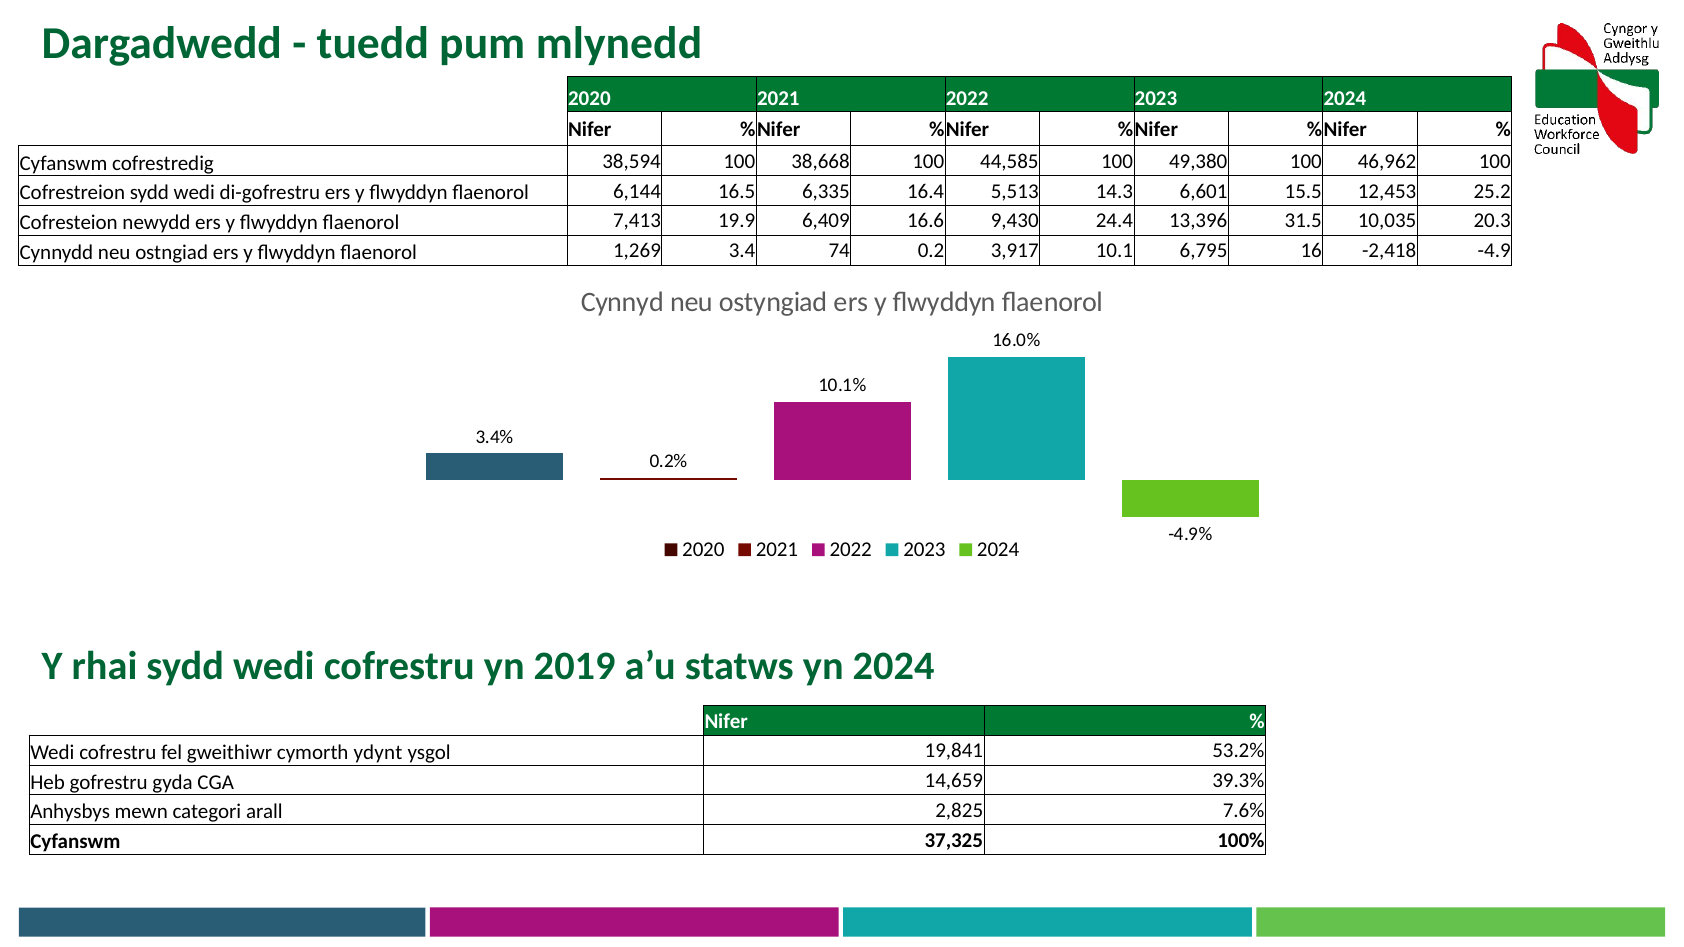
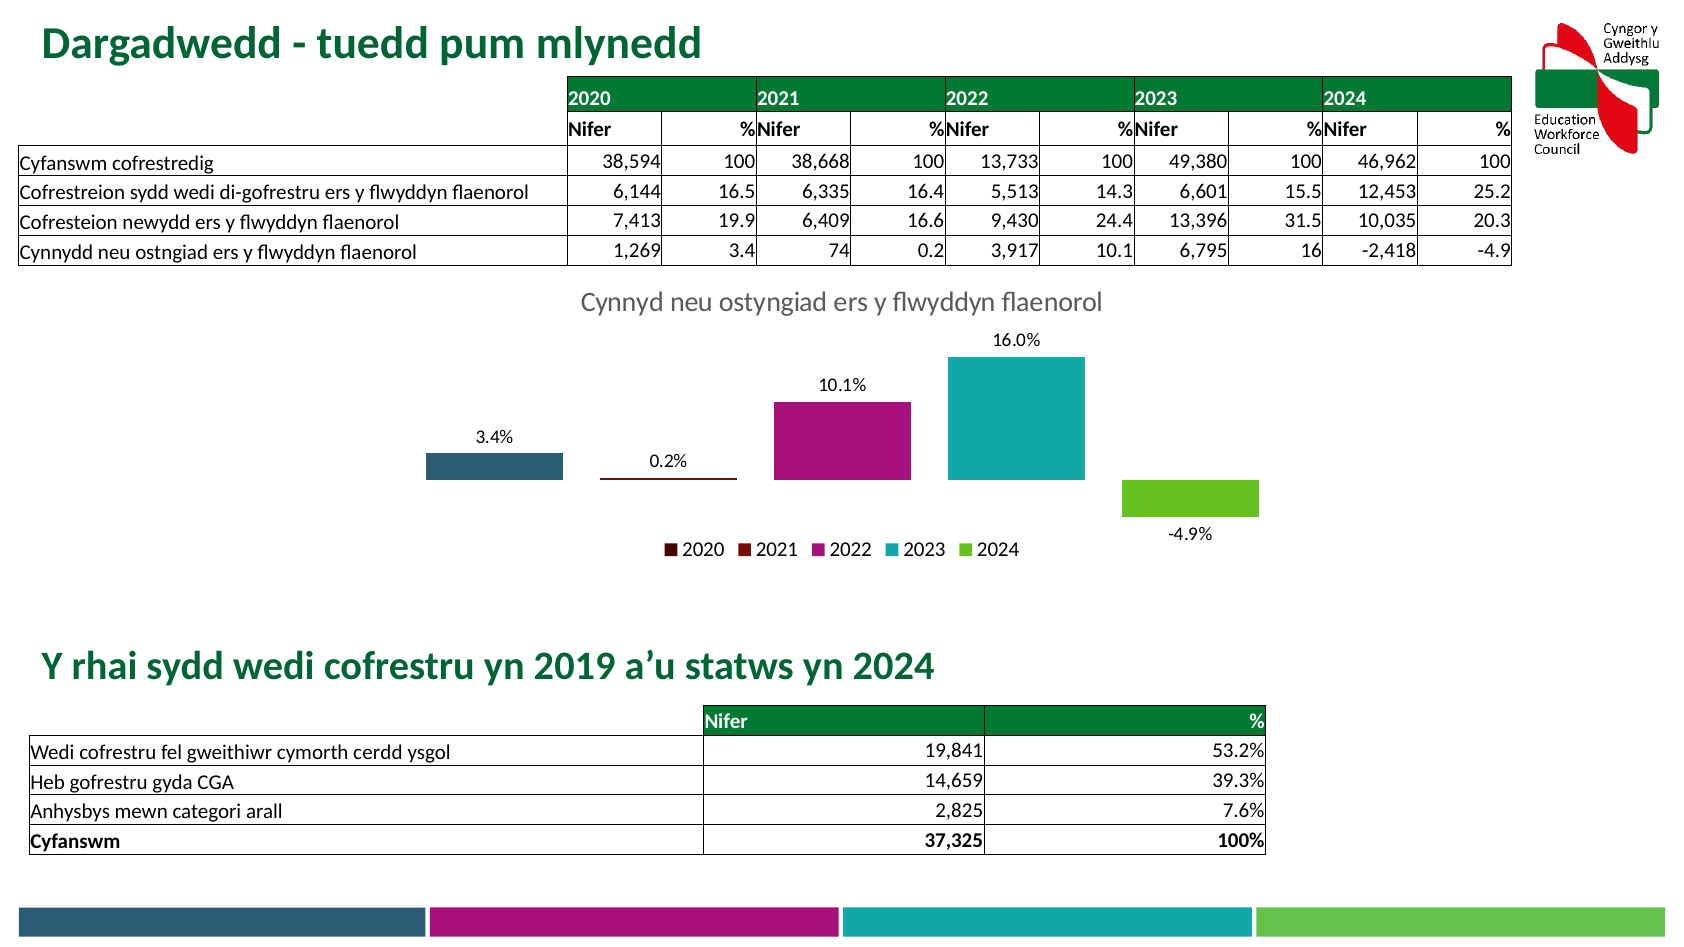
44,585: 44,585 -> 13,733
ydynt: ydynt -> cerdd
